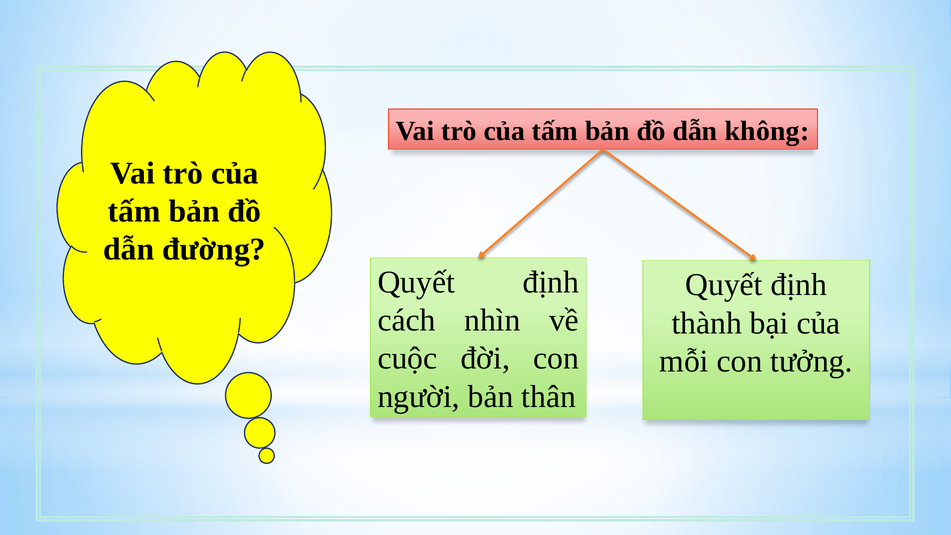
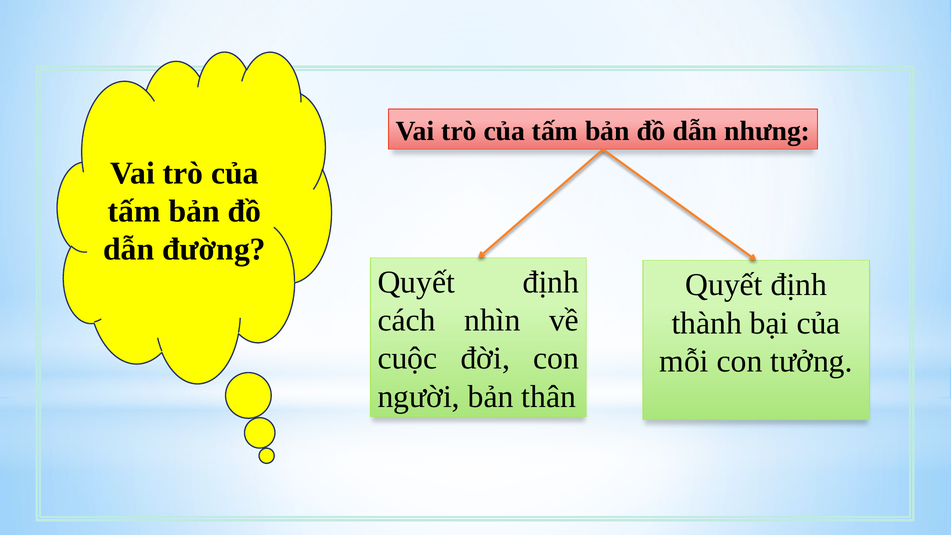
không: không -> nhưng
